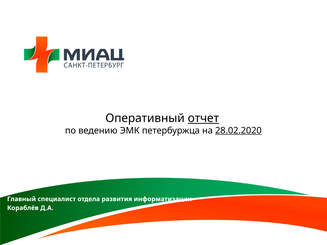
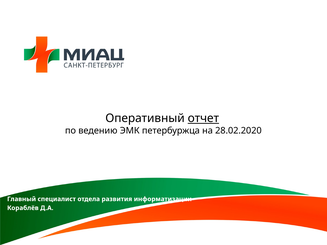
28.02.2020 underline: present -> none
